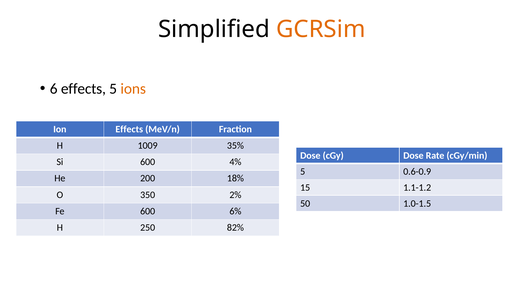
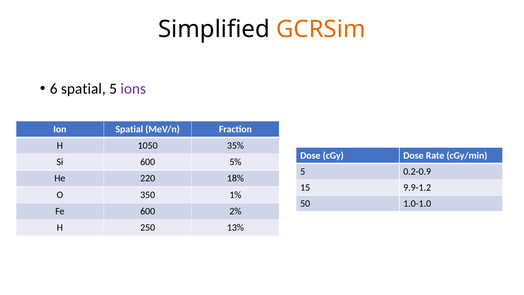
6 effects: effects -> spatial
ions colour: orange -> purple
Ion Effects: Effects -> Spatial
1009: 1009 -> 1050
4%: 4% -> 5%
0.6-0.9: 0.6-0.9 -> 0.2-0.9
200: 200 -> 220
1.1-1.2: 1.1-1.2 -> 9.9-1.2
2%: 2% -> 1%
1.0-1.5: 1.0-1.5 -> 1.0-1.0
6%: 6% -> 2%
82%: 82% -> 13%
